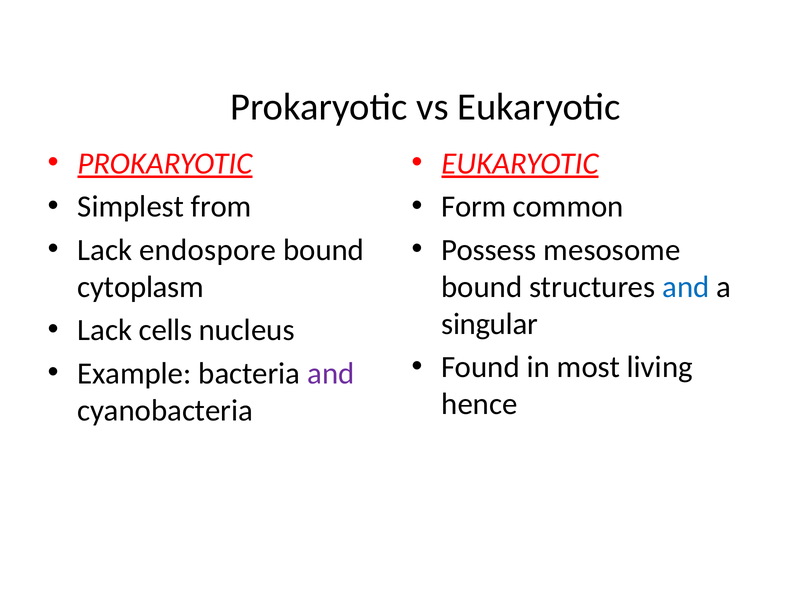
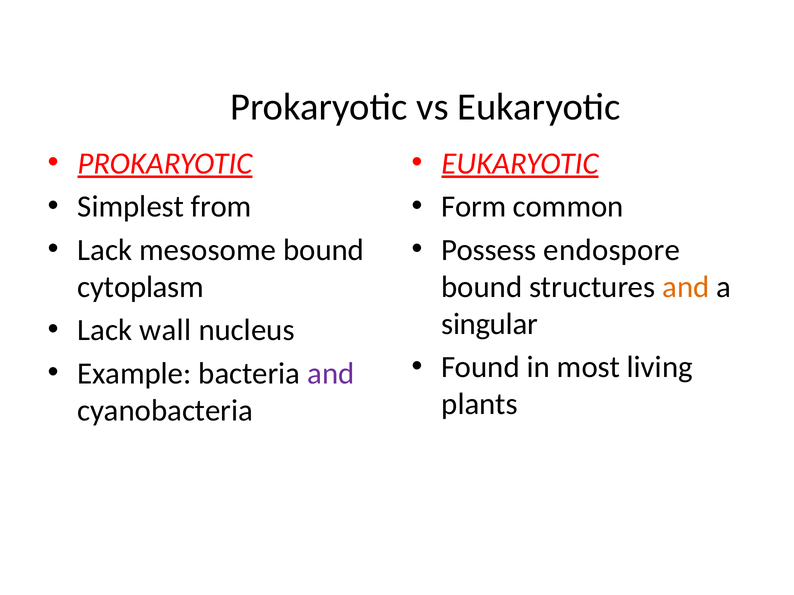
endospore: endospore -> mesosome
mesosome: mesosome -> endospore
and at (686, 287) colour: blue -> orange
cells: cells -> wall
hence: hence -> plants
